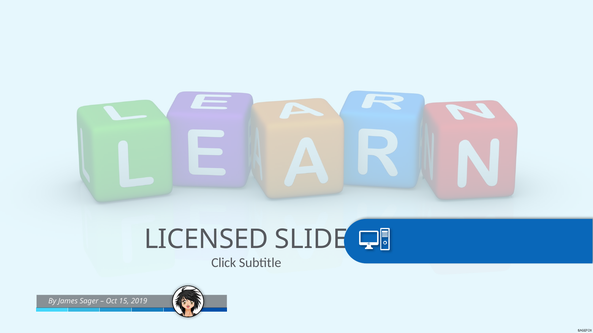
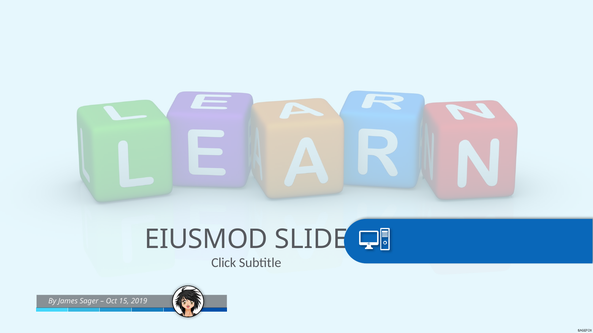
LICENSED: LICENSED -> EIUSMOD
